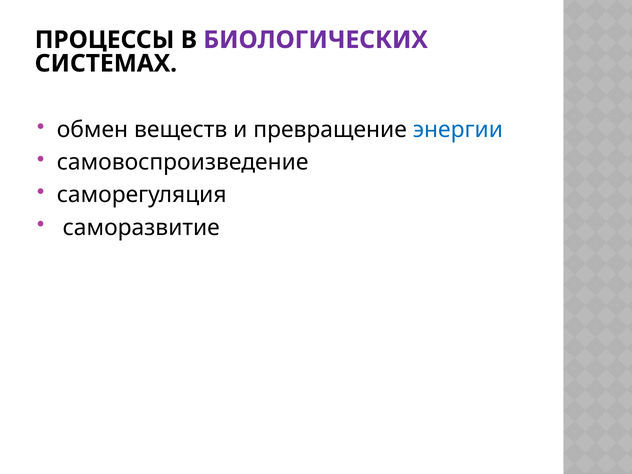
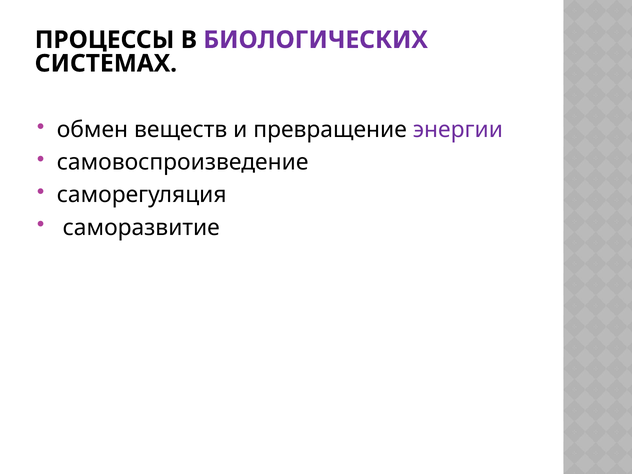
энергии colour: blue -> purple
